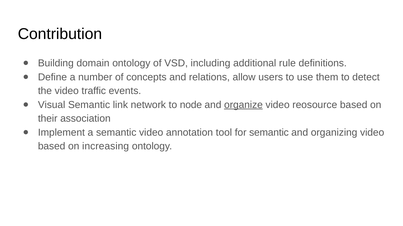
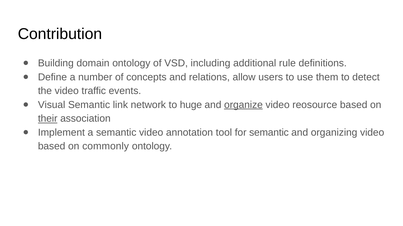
node: node -> huge
their underline: none -> present
increasing: increasing -> commonly
